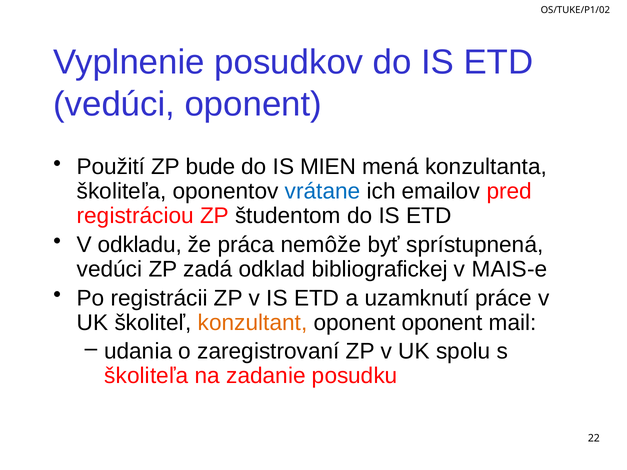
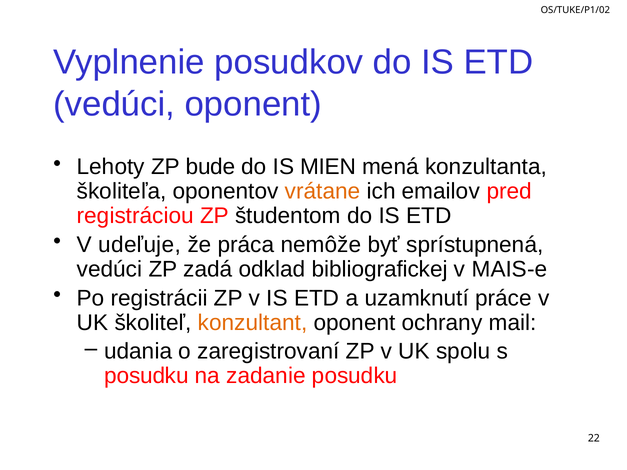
Použití: Použití -> Lehoty
vrátane colour: blue -> orange
odkladu: odkladu -> udeľuje
oponent oponent: oponent -> ochrany
školiteľa at (146, 376): školiteľa -> posudku
